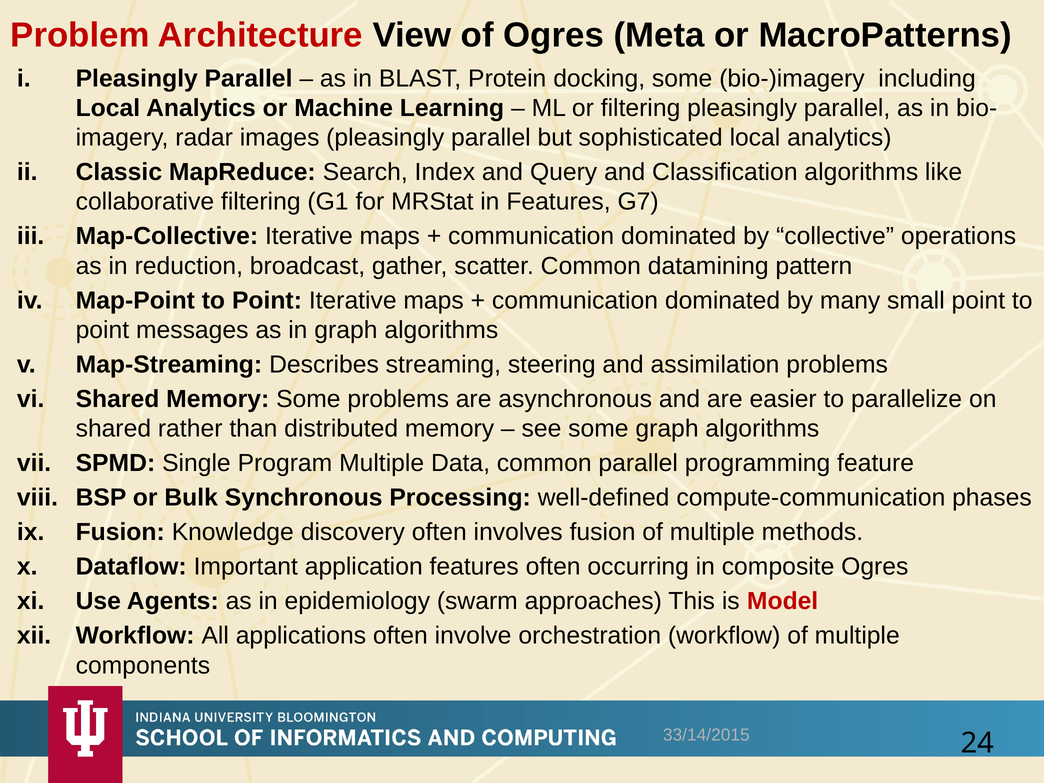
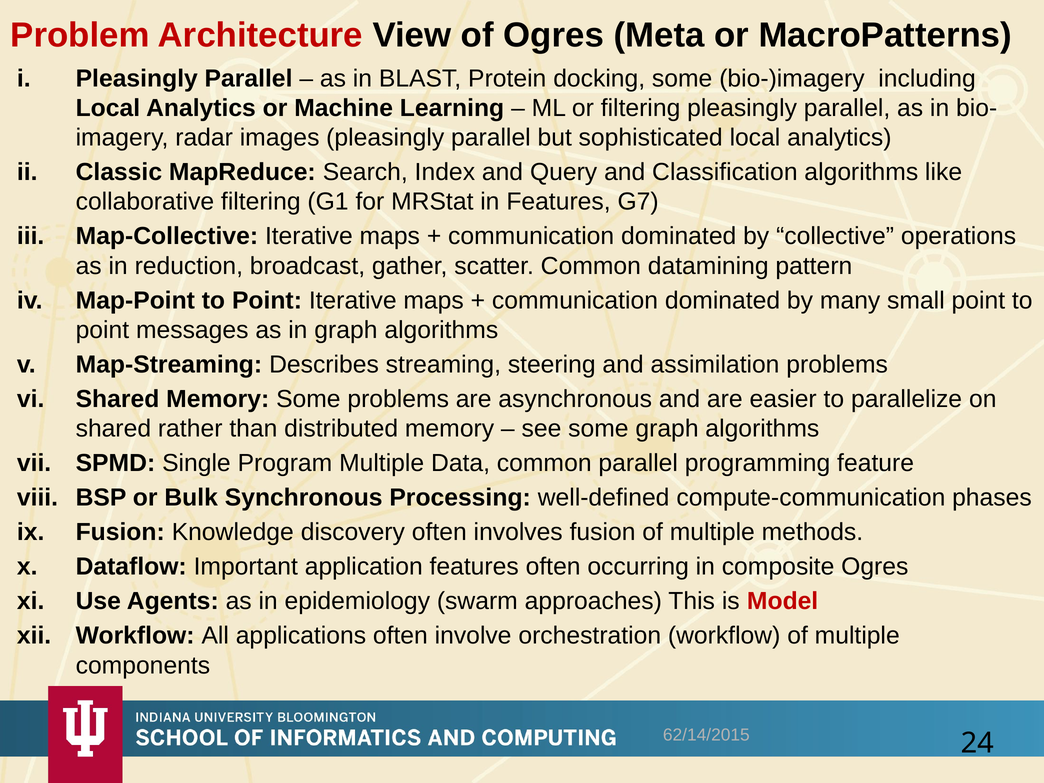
33/14/2015: 33/14/2015 -> 62/14/2015
